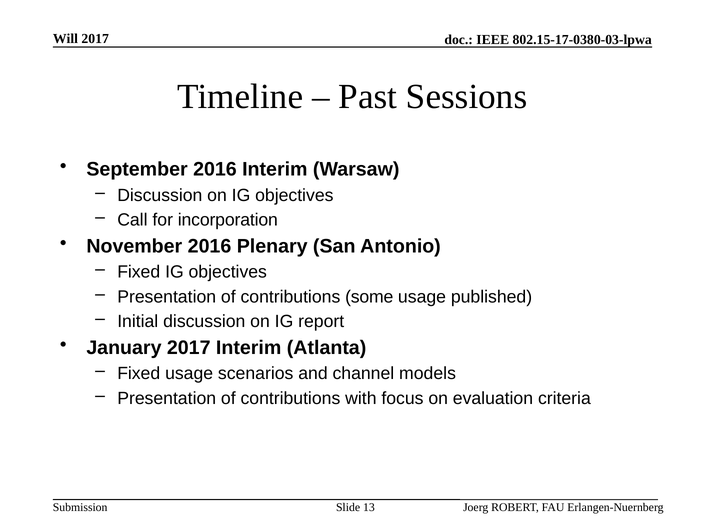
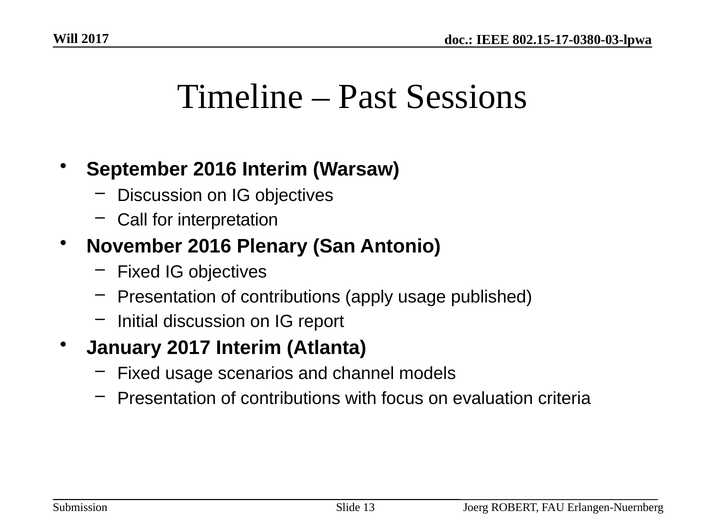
incorporation: incorporation -> interpretation
some: some -> apply
